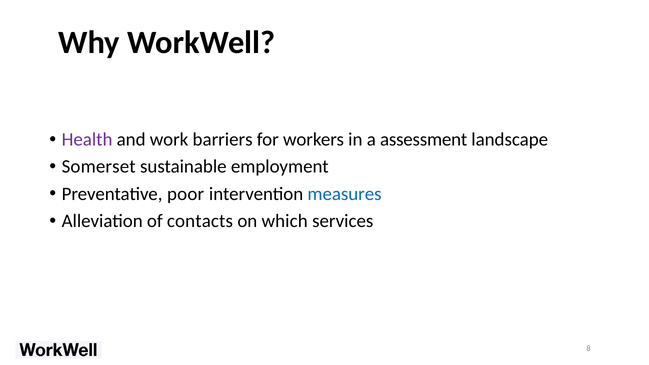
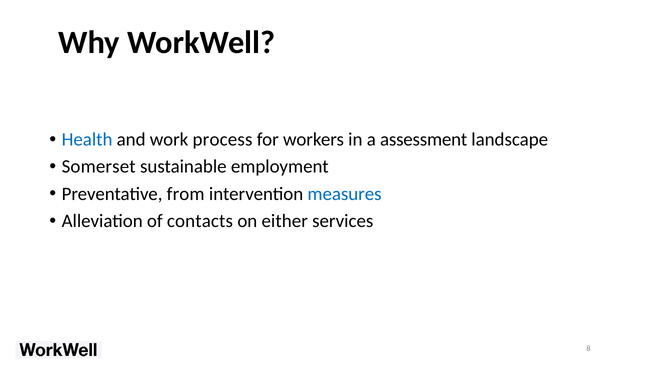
Health colour: purple -> blue
barriers: barriers -> process
poor: poor -> from
which: which -> either
